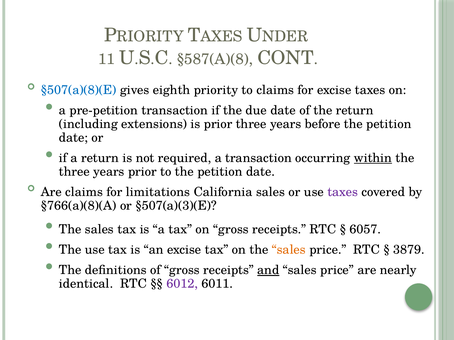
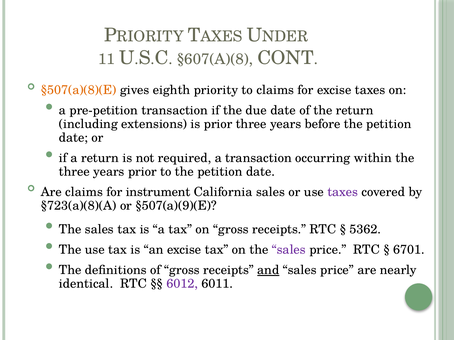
§587(A)(8: §587(A)(8 -> §607(A)(8
§507(a)(8)(E colour: blue -> orange
within underline: present -> none
limitations: limitations -> instrument
§766(a)(8)(A: §766(a)(8)(A -> §723(a)(8)(A
§507(a)(3)(E: §507(a)(3)(E -> §507(a)(9)(E
6057: 6057 -> 5362
sales at (289, 250) colour: orange -> purple
3879: 3879 -> 6701
